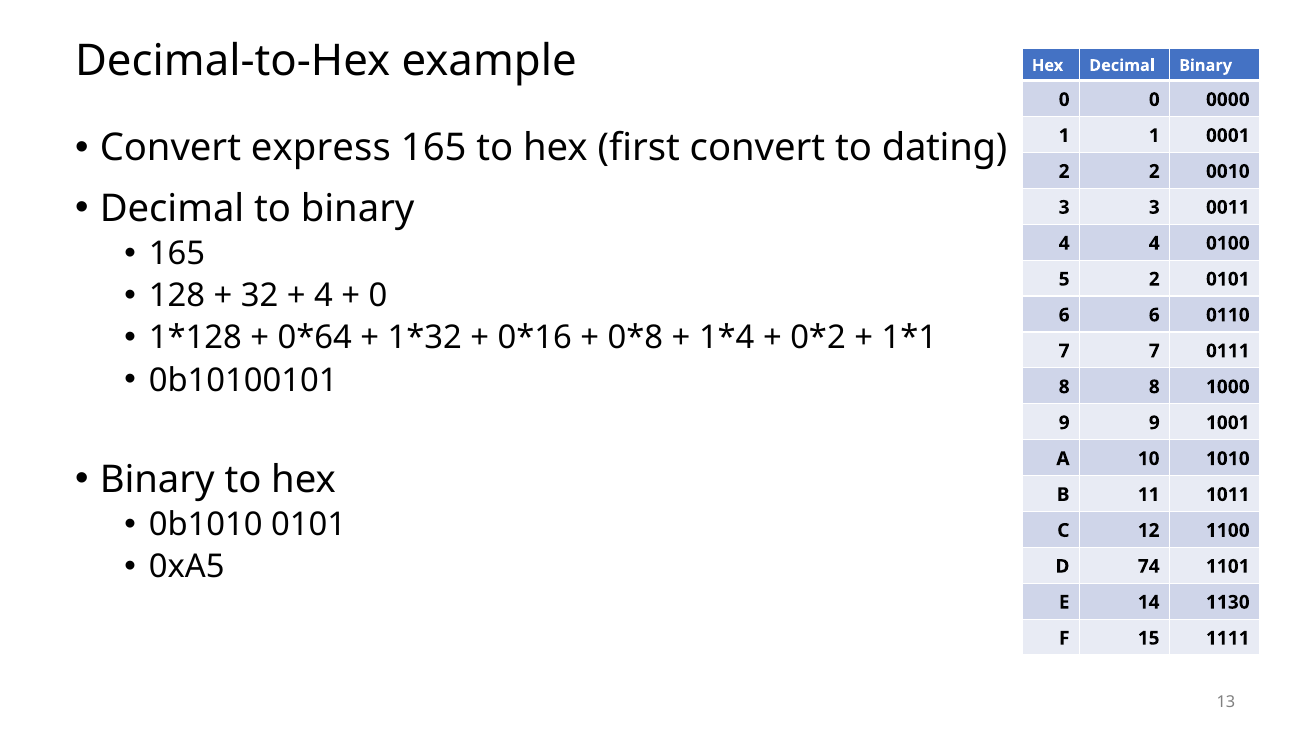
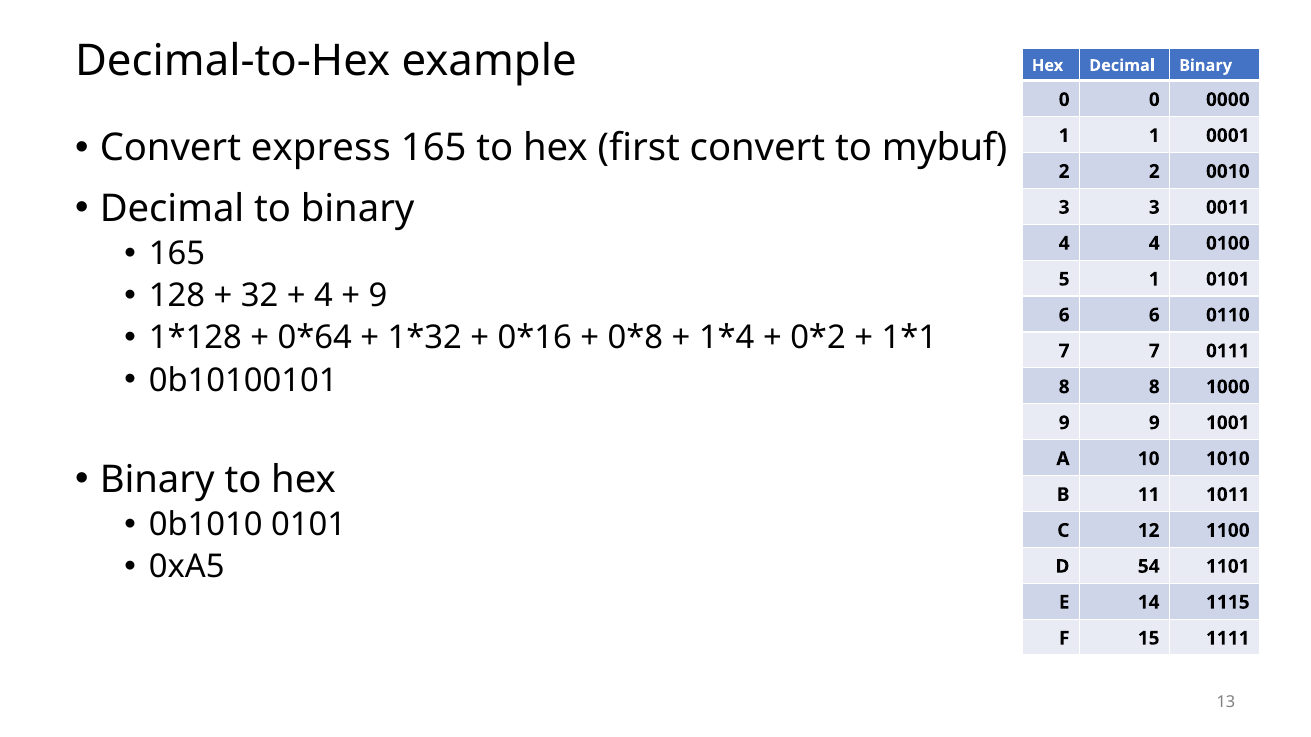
dating: dating -> mybuf
5 2: 2 -> 1
0 at (378, 296): 0 -> 9
74: 74 -> 54
1130: 1130 -> 1115
